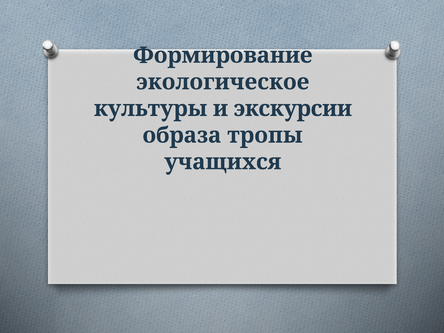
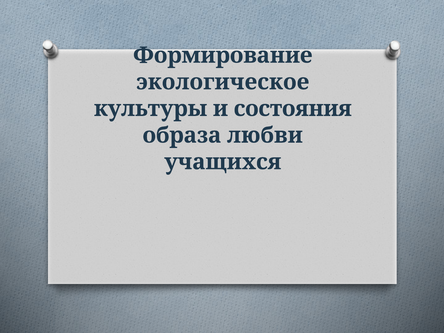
экскурсии: экскурсии -> состояния
тропы: тропы -> любви
